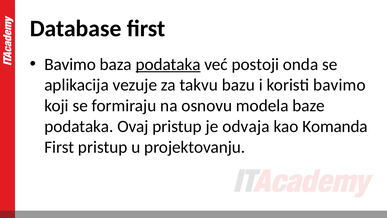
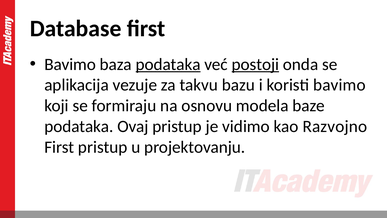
postoji underline: none -> present
odvaja: odvaja -> vidimo
Komanda: Komanda -> Razvojno
